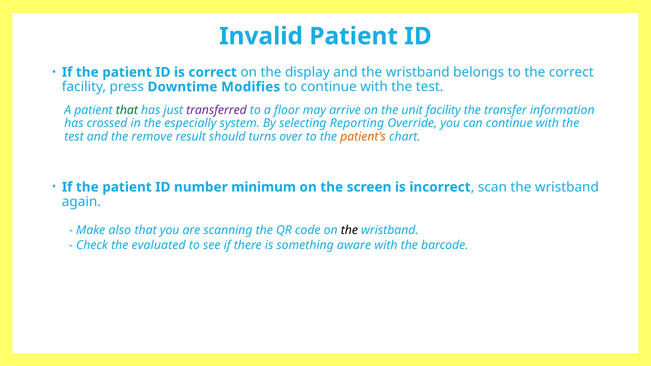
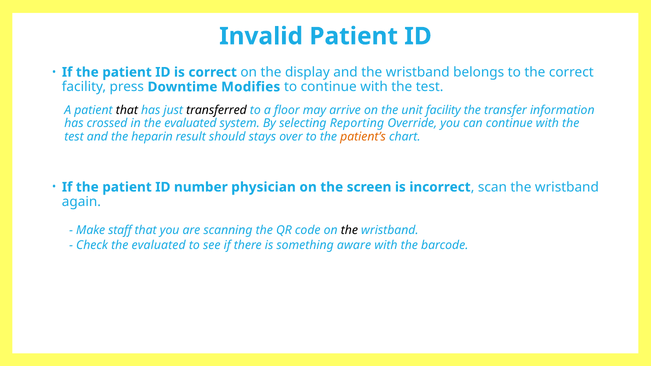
that at (127, 110) colour: green -> black
transferred colour: purple -> black
in the especially: especially -> evaluated
remove: remove -> heparin
turns: turns -> stays
minimum: minimum -> physician
also: also -> staff
